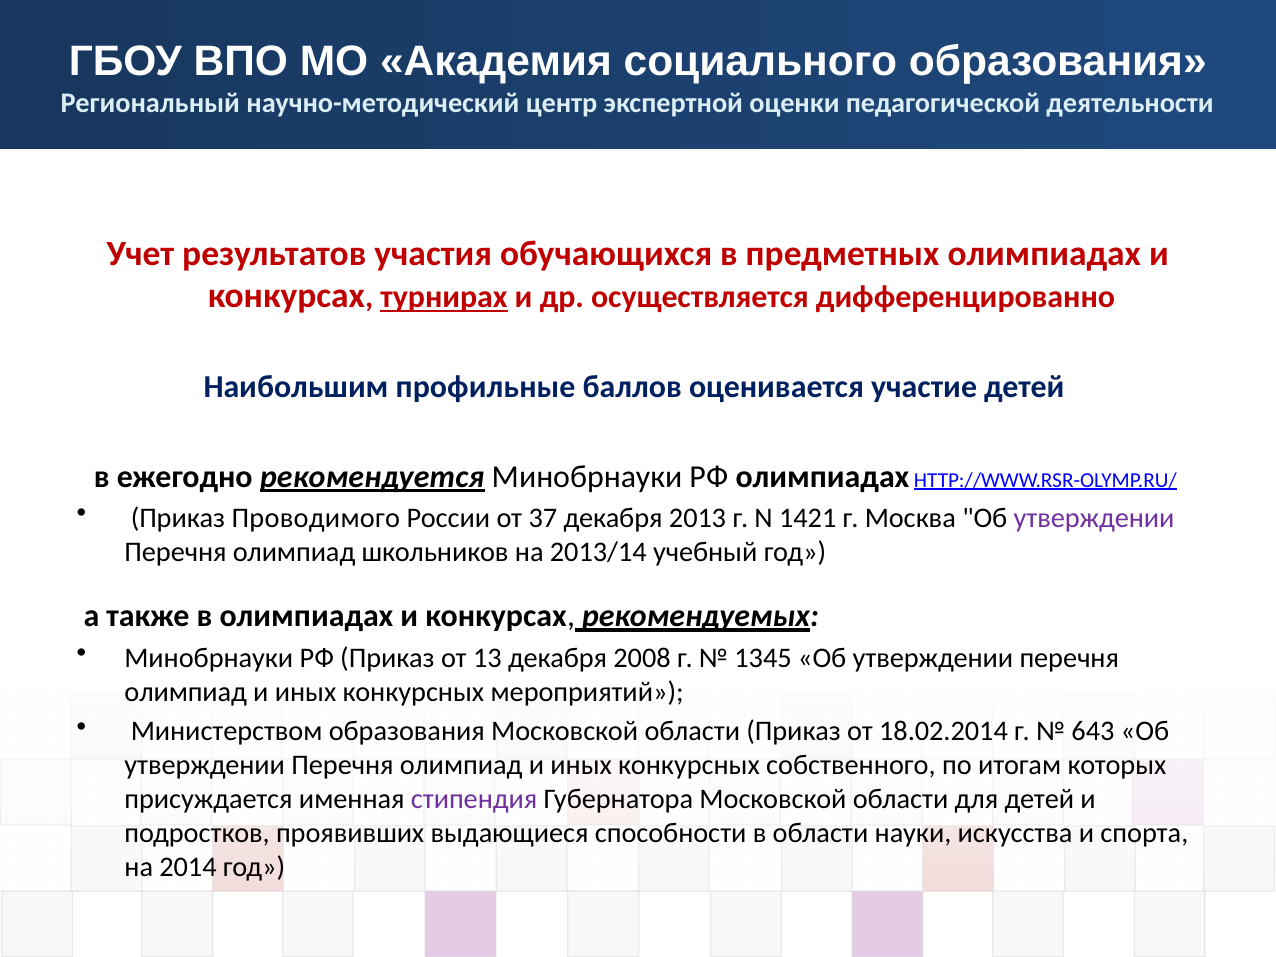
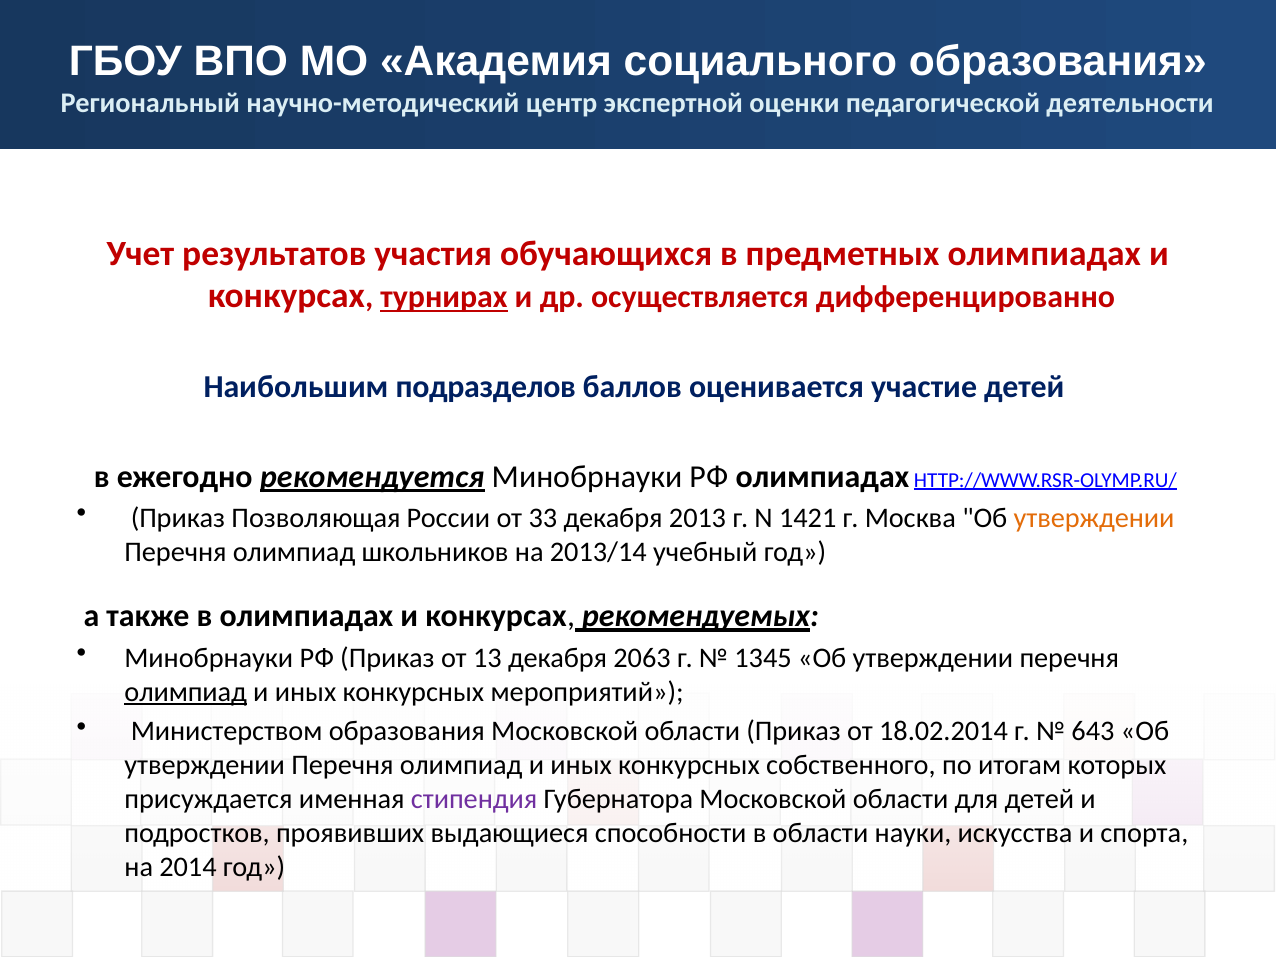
профильные: профильные -> подразделов
Проводимого: Проводимого -> Позволяющая
37: 37 -> 33
утверждении at (1094, 518) colour: purple -> orange
2008: 2008 -> 2063
олимпиад at (186, 692) underline: none -> present
